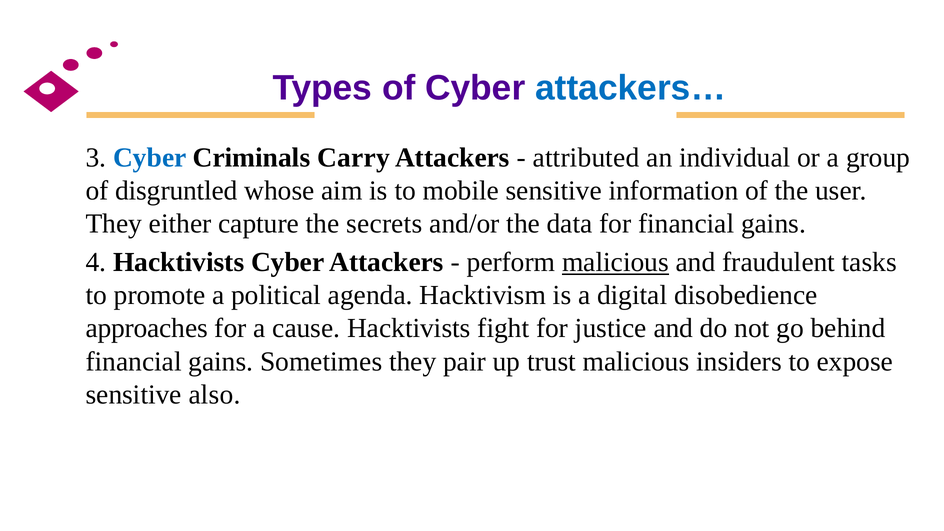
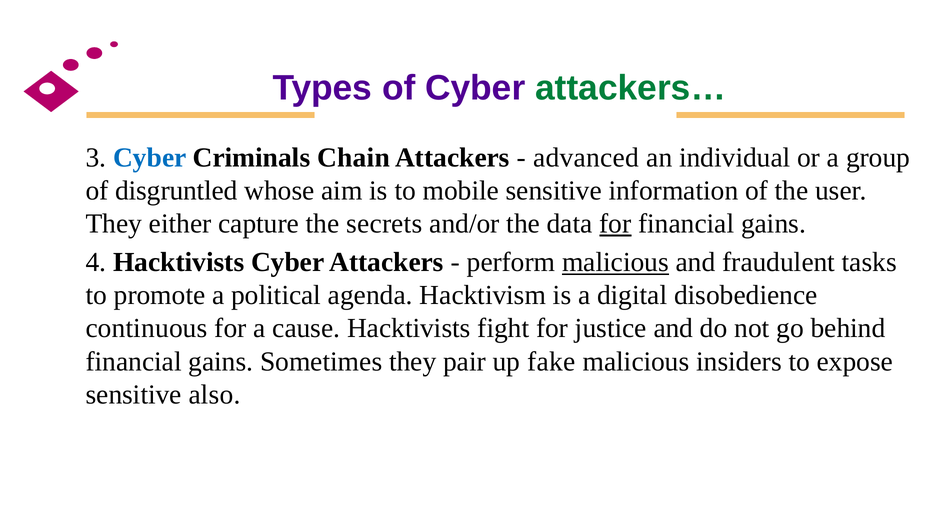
attackers… colour: blue -> green
Carry: Carry -> Chain
attributed: attributed -> advanced
for at (615, 224) underline: none -> present
approaches: approaches -> continuous
trust: trust -> fake
